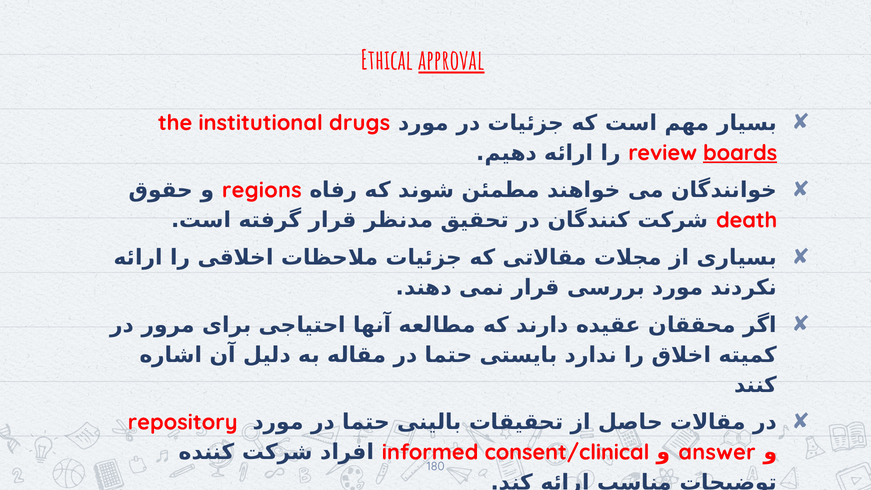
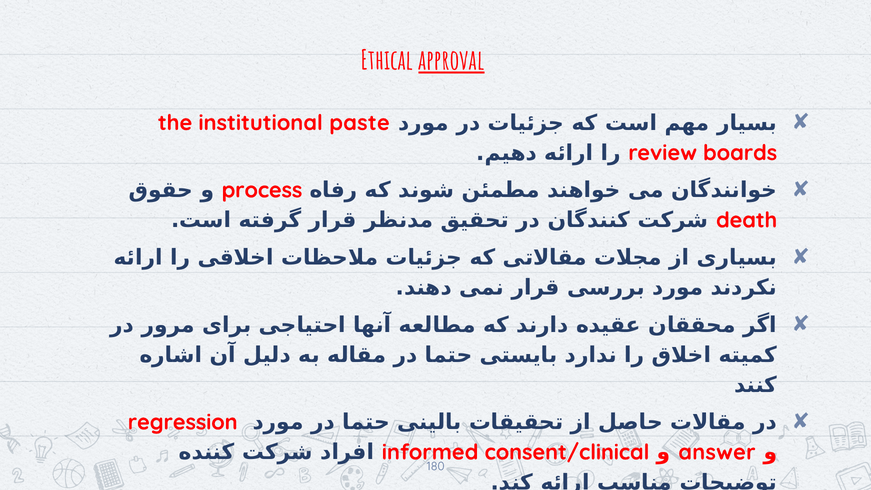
drugs: drugs -> paste
boards underline: present -> none
regions: regions -> process
repository: repository -> regression
